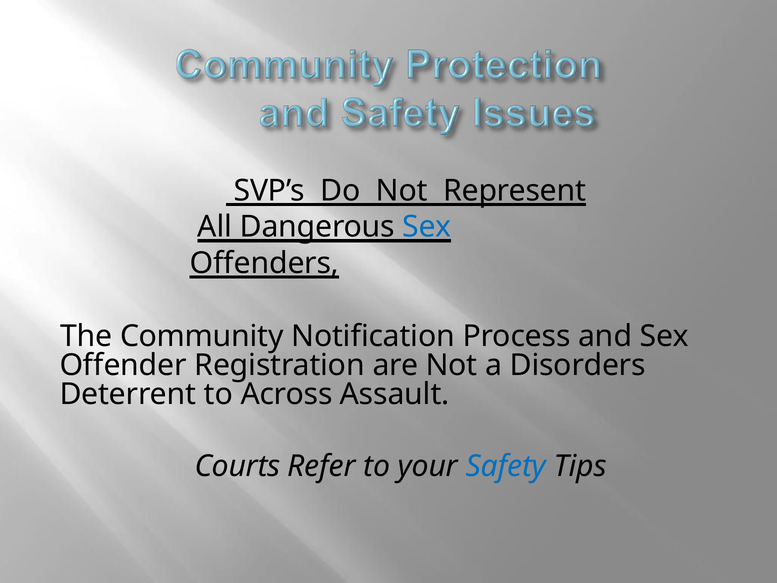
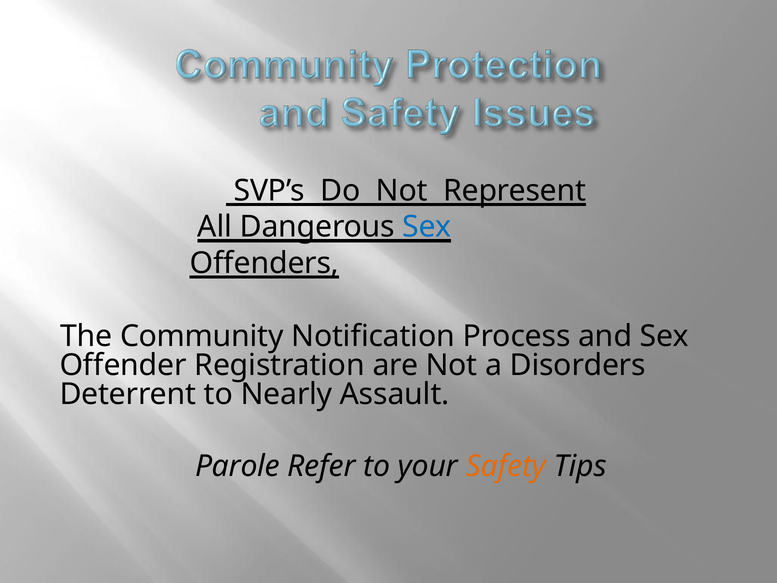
Across: Across -> Nearly
Courts: Courts -> Parole
Safety colour: blue -> orange
